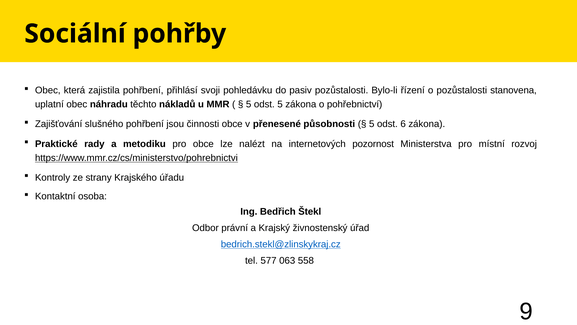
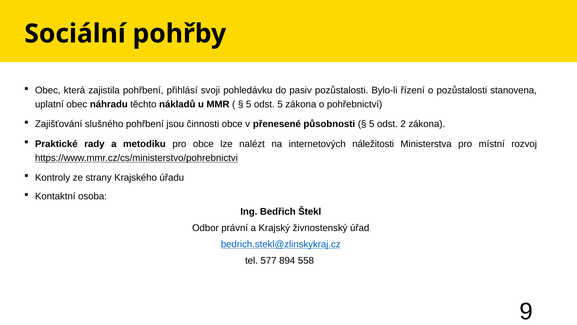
6: 6 -> 2
pozornost: pozornost -> náležitosti
063: 063 -> 894
